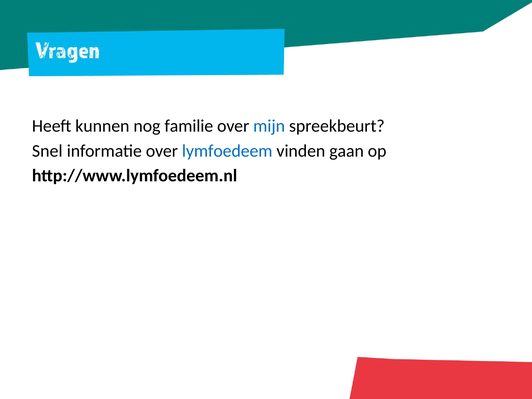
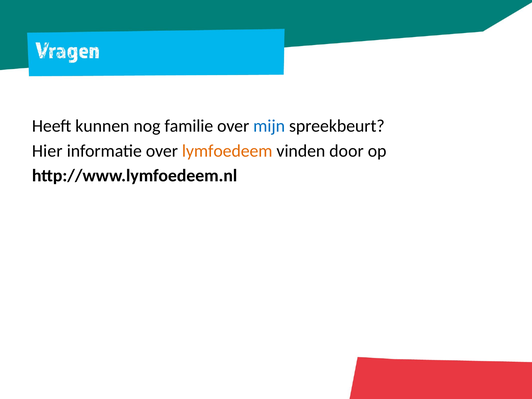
Snel: Snel -> Hier
lymfoedeem colour: blue -> orange
gaan: gaan -> door
